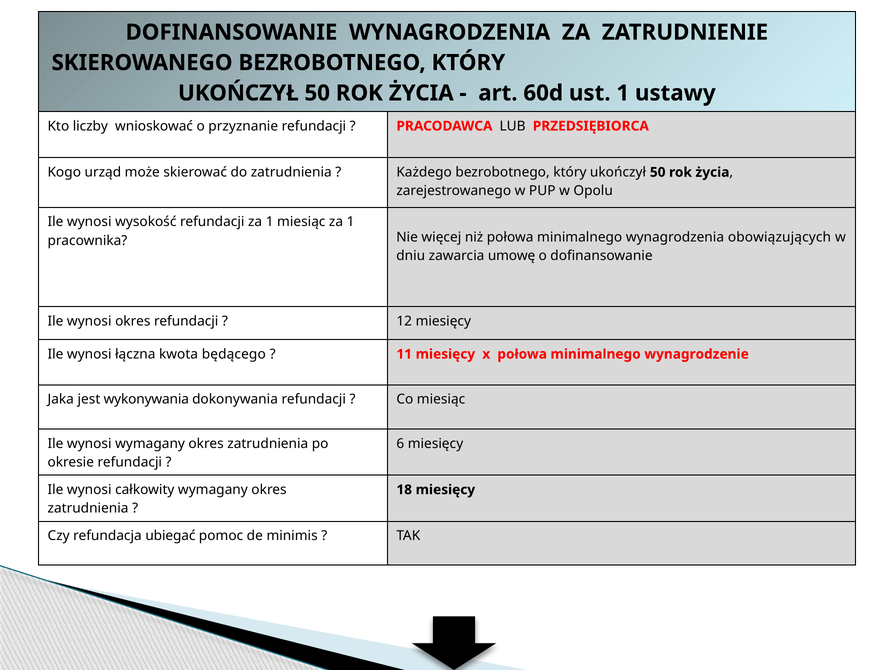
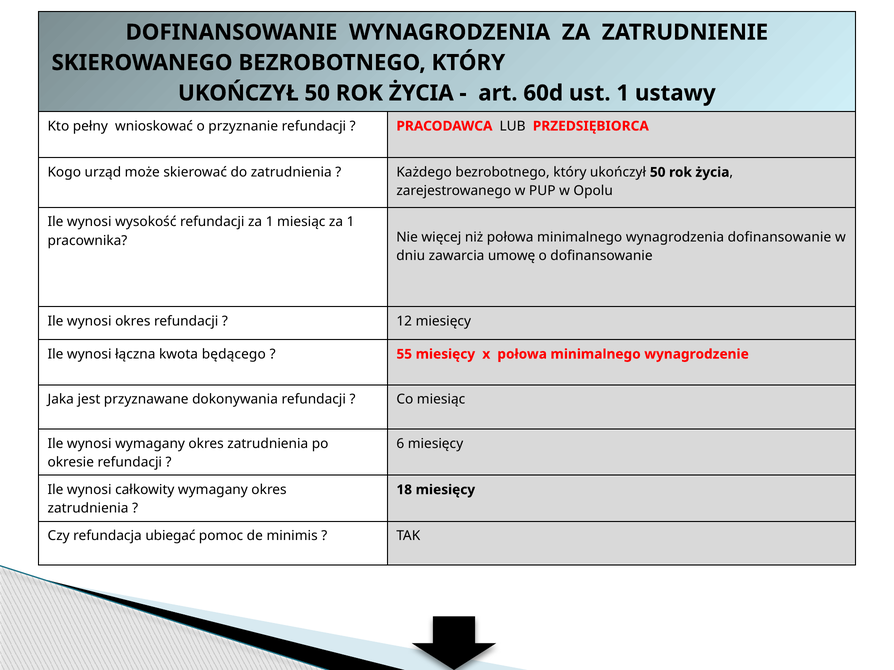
liczby: liczby -> pełny
wynagrodzenia obowiązujących: obowiązujących -> dofinansowanie
11: 11 -> 55
wykonywania: wykonywania -> przyznawane
